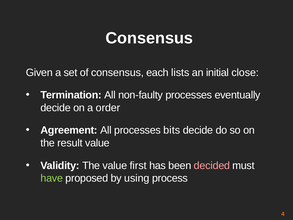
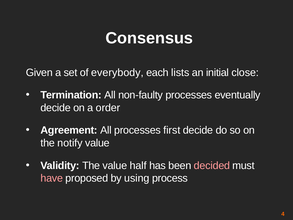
of consensus: consensus -> everybody
bits: bits -> first
result: result -> notify
first: first -> half
have colour: light green -> pink
